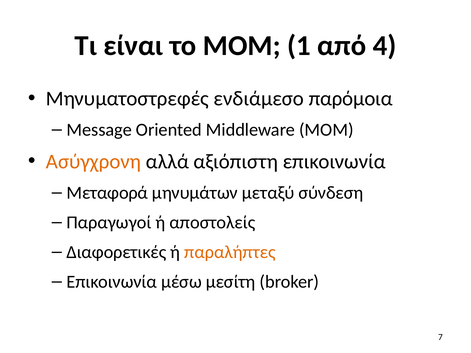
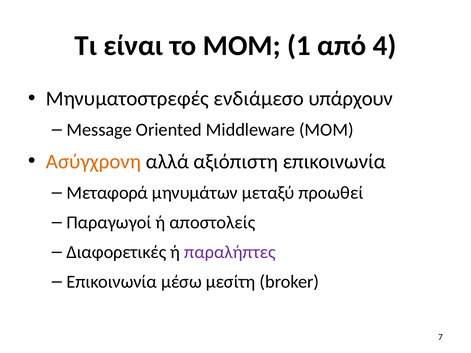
παρόμοια: παρόμοια -> υπάρχουν
σύνδεση: σύνδεση -> προωθεί
παραλήπτες colour: orange -> purple
